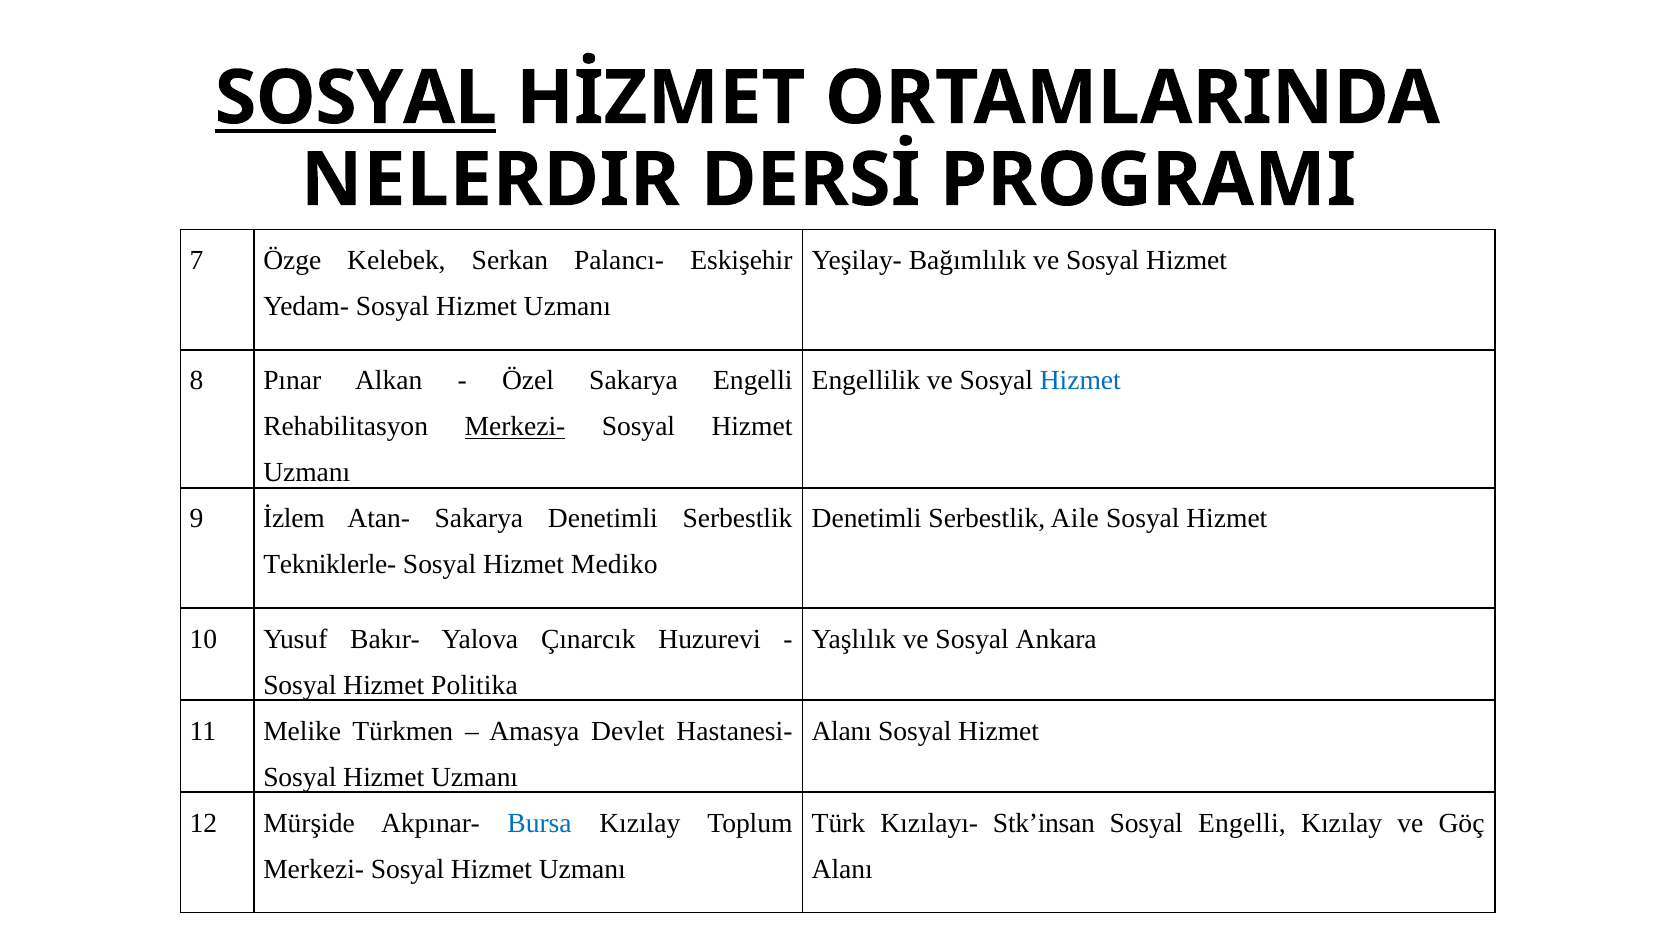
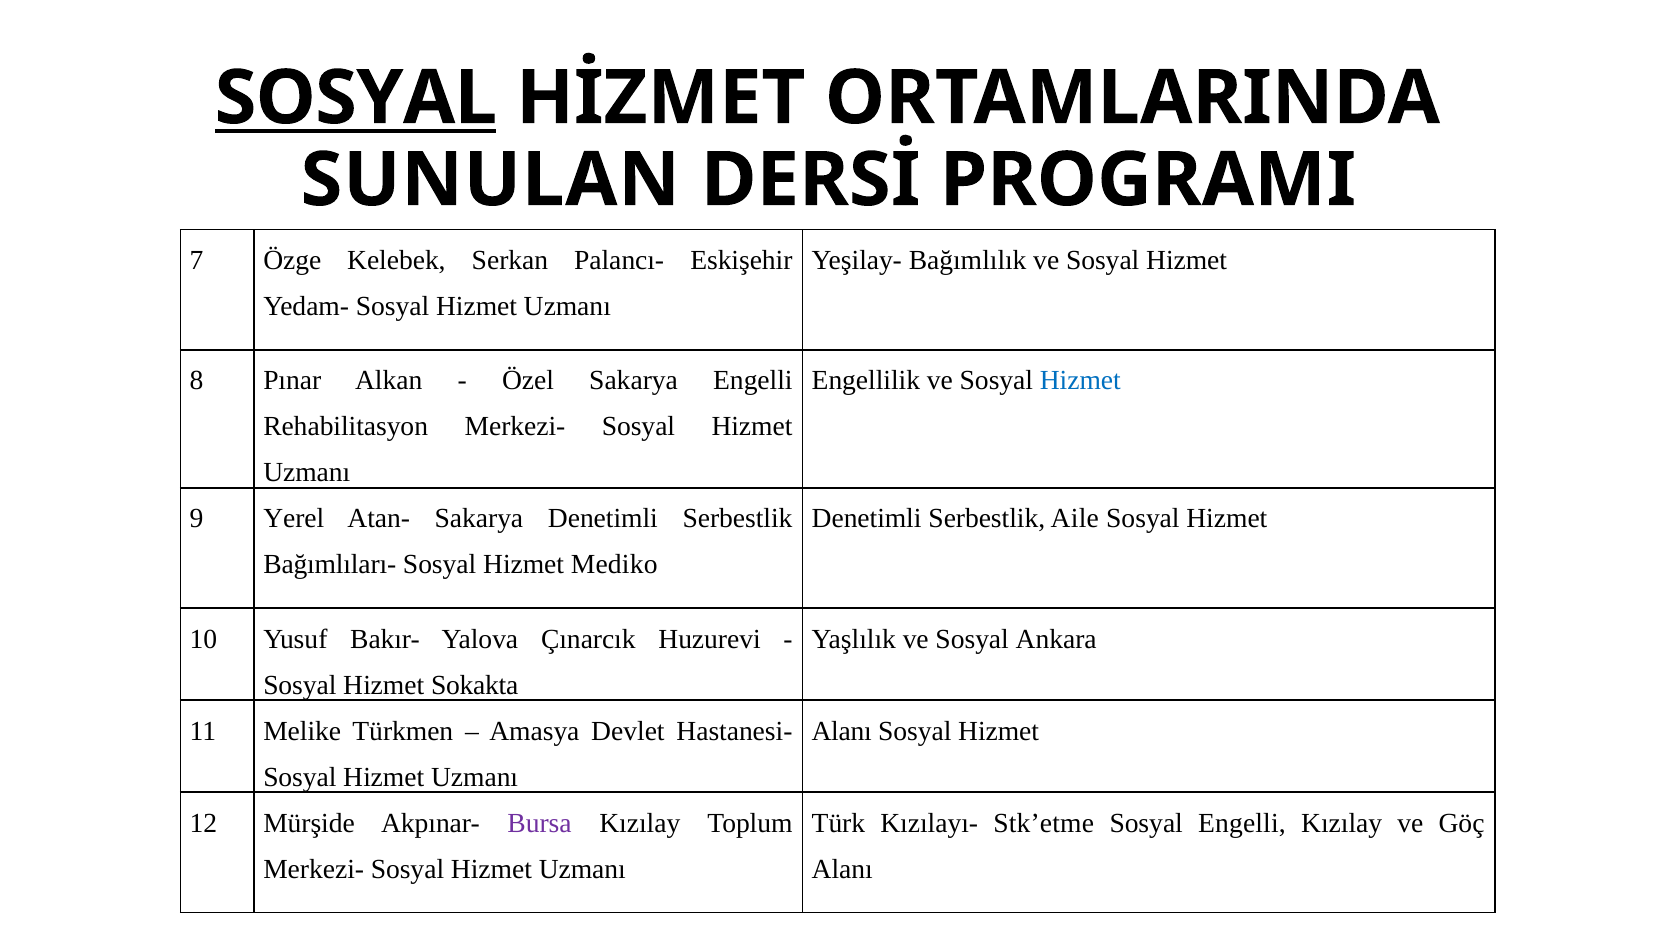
NELERDIR: NELERDIR -> SUNULAN
Merkezi- at (515, 427) underline: present -> none
İzlem: İzlem -> Yerel
Tekniklerle-: Tekniklerle- -> Bağımlıları-
Politika: Politika -> Sokakta
Bursa colour: blue -> purple
Stk’insan: Stk’insan -> Stk’etme
